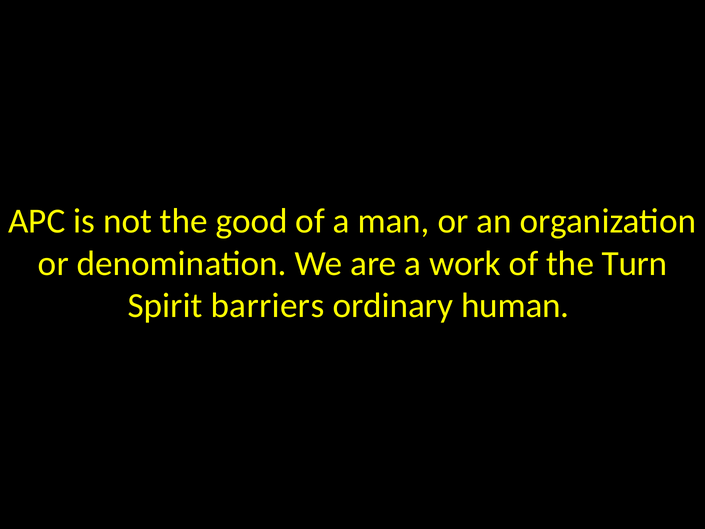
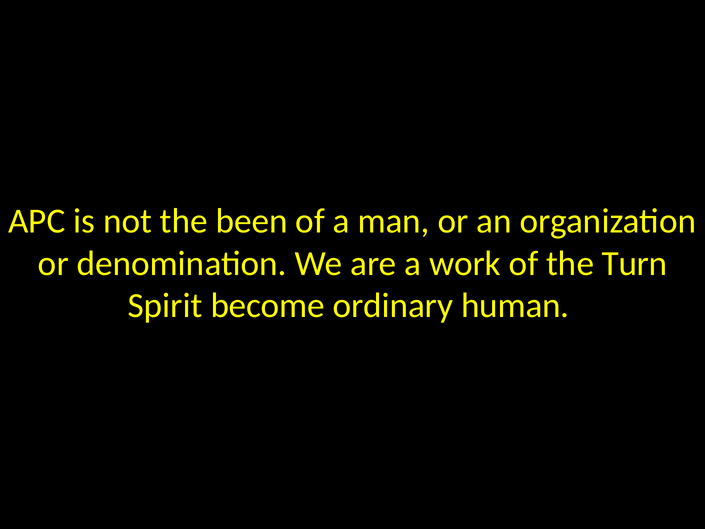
good: good -> been
barriers: barriers -> become
